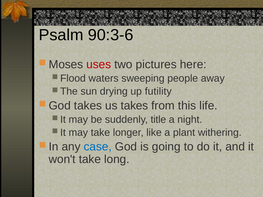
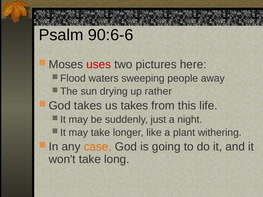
90:3-6: 90:3-6 -> 90:6-6
futility: futility -> rather
title: title -> just
case colour: blue -> orange
